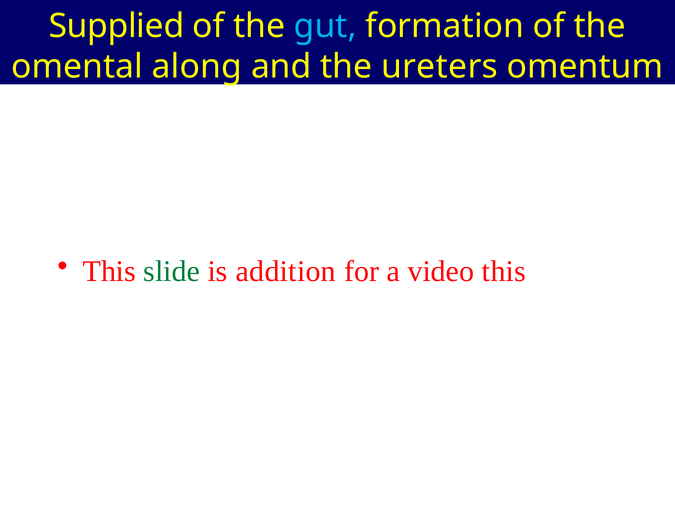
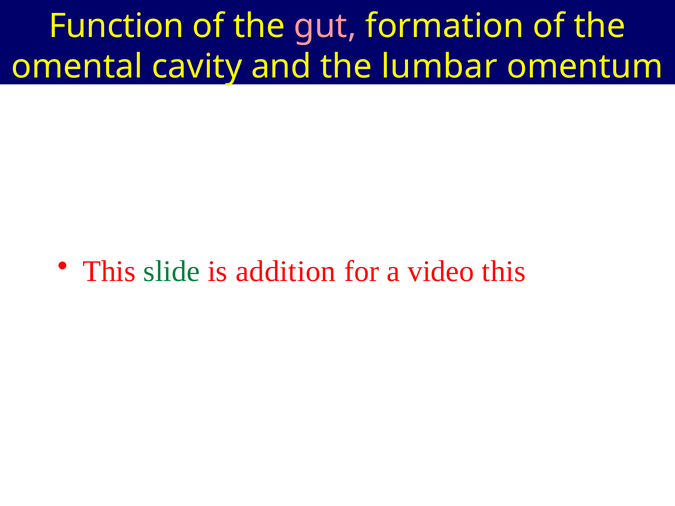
Supplied: Supplied -> Function
gut colour: light blue -> pink
along: along -> cavity
ureters: ureters -> lumbar
